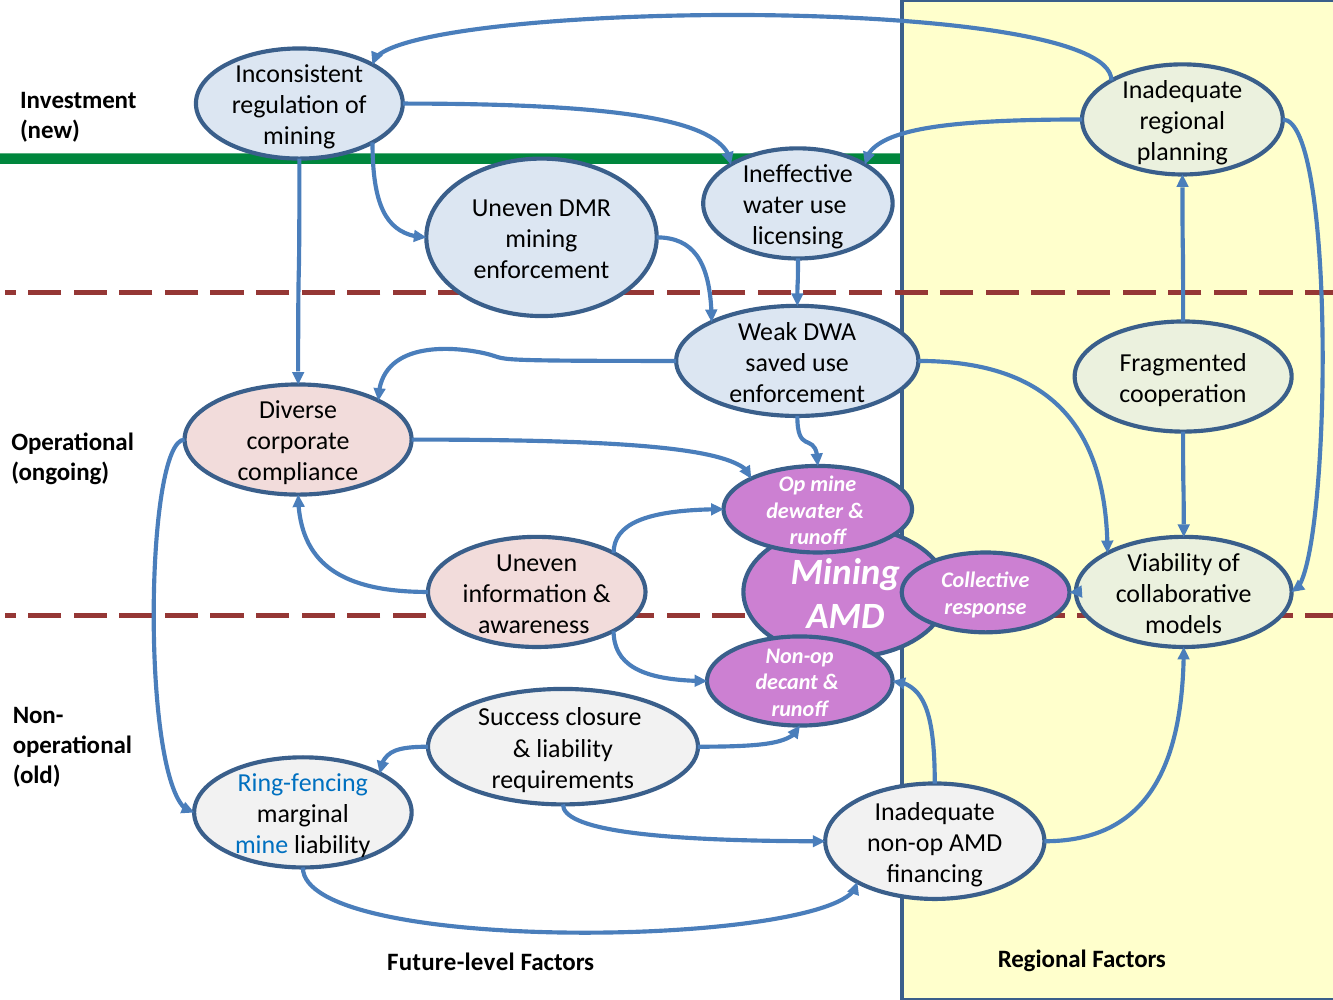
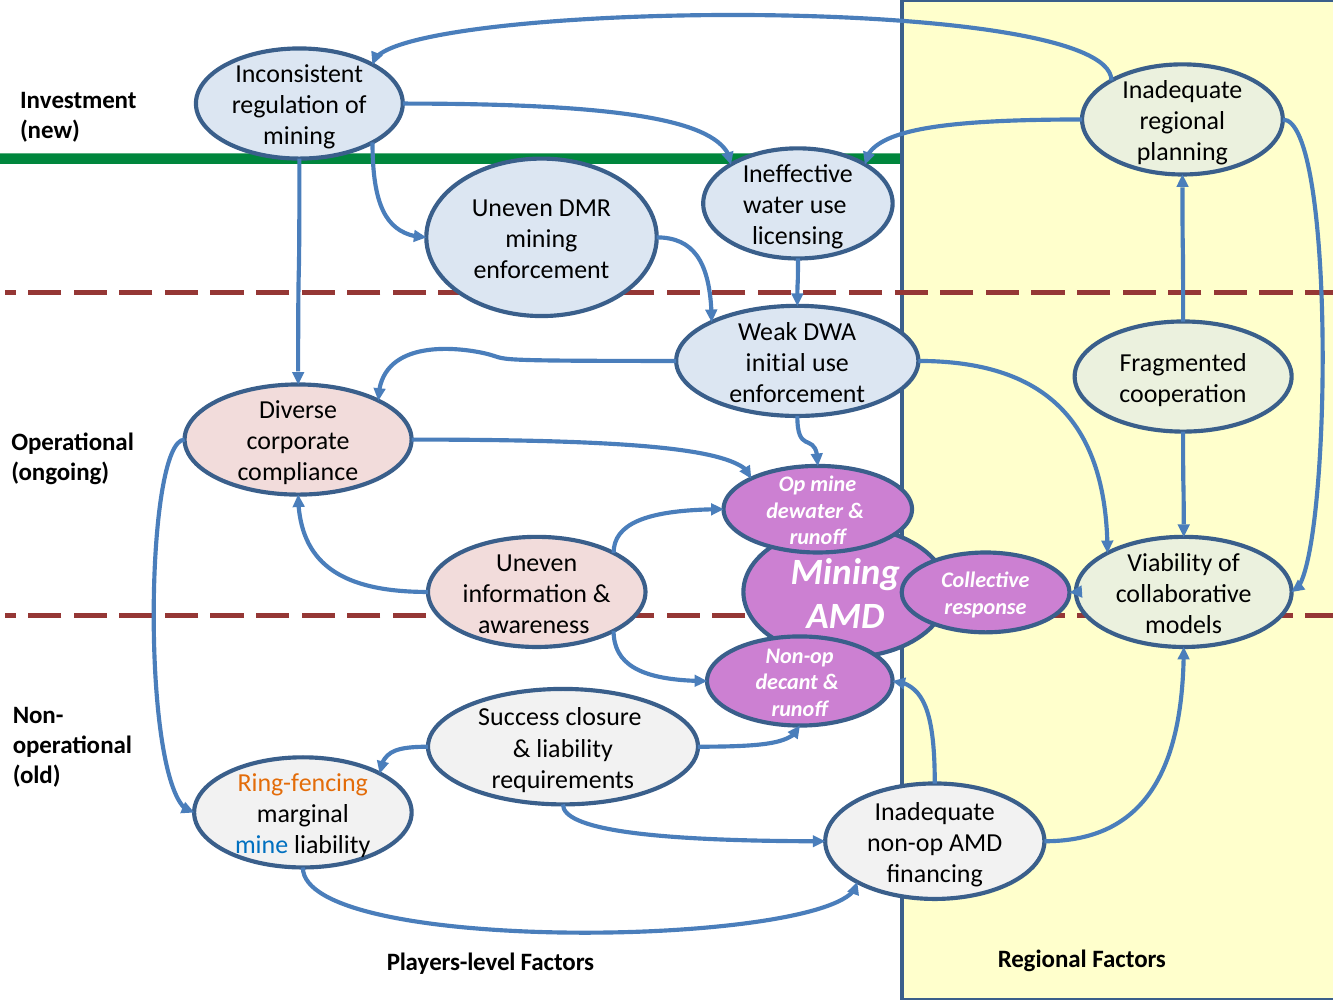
saved: saved -> initial
Ring-fencing colour: blue -> orange
Future-level: Future-level -> Players-level
